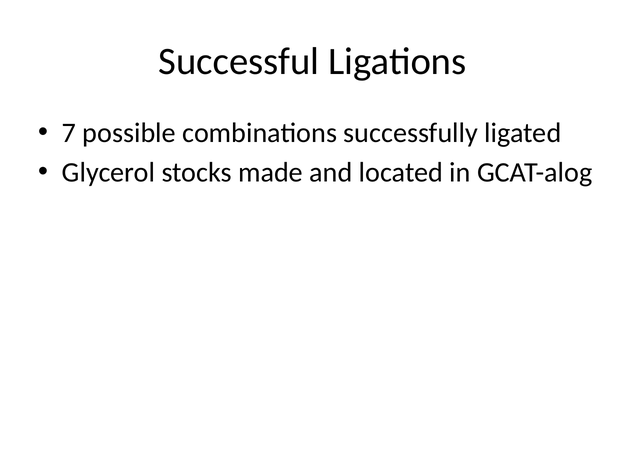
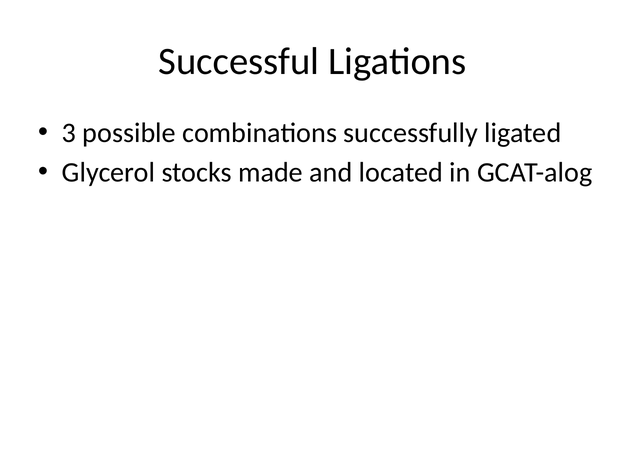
7: 7 -> 3
